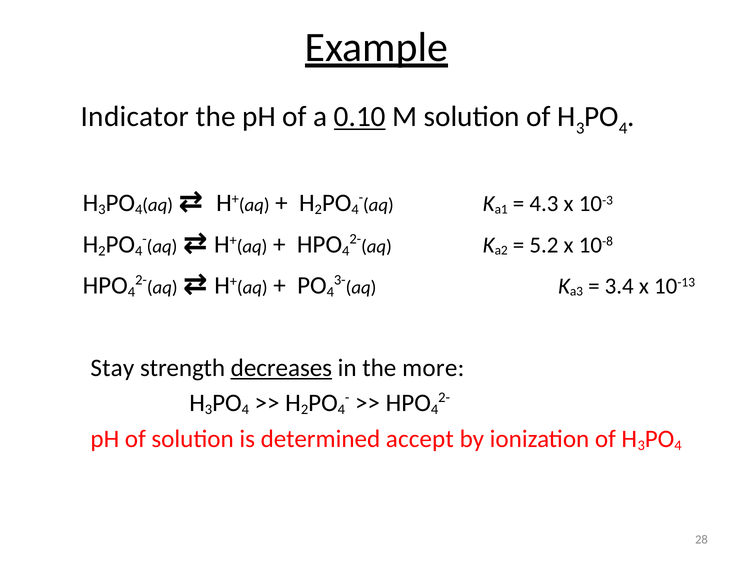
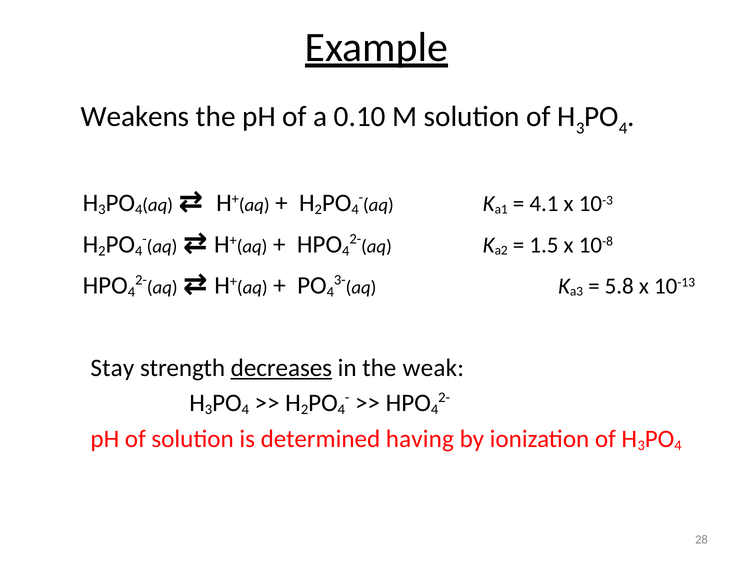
Indicator: Indicator -> Weakens
0.10 underline: present -> none
4.3: 4.3 -> 4.1
5.2: 5.2 -> 1.5
3.4: 3.4 -> 5.8
more: more -> weak
accept: accept -> having
